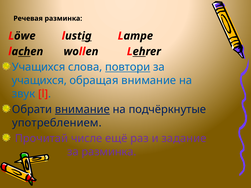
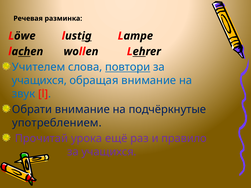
Учащихся at (39, 67): Учащихся -> Учителем
внимание at (82, 110) underline: present -> none
числе: числе -> урока
задание: задание -> правило
разминка at (109, 152): разминка -> учащихся
